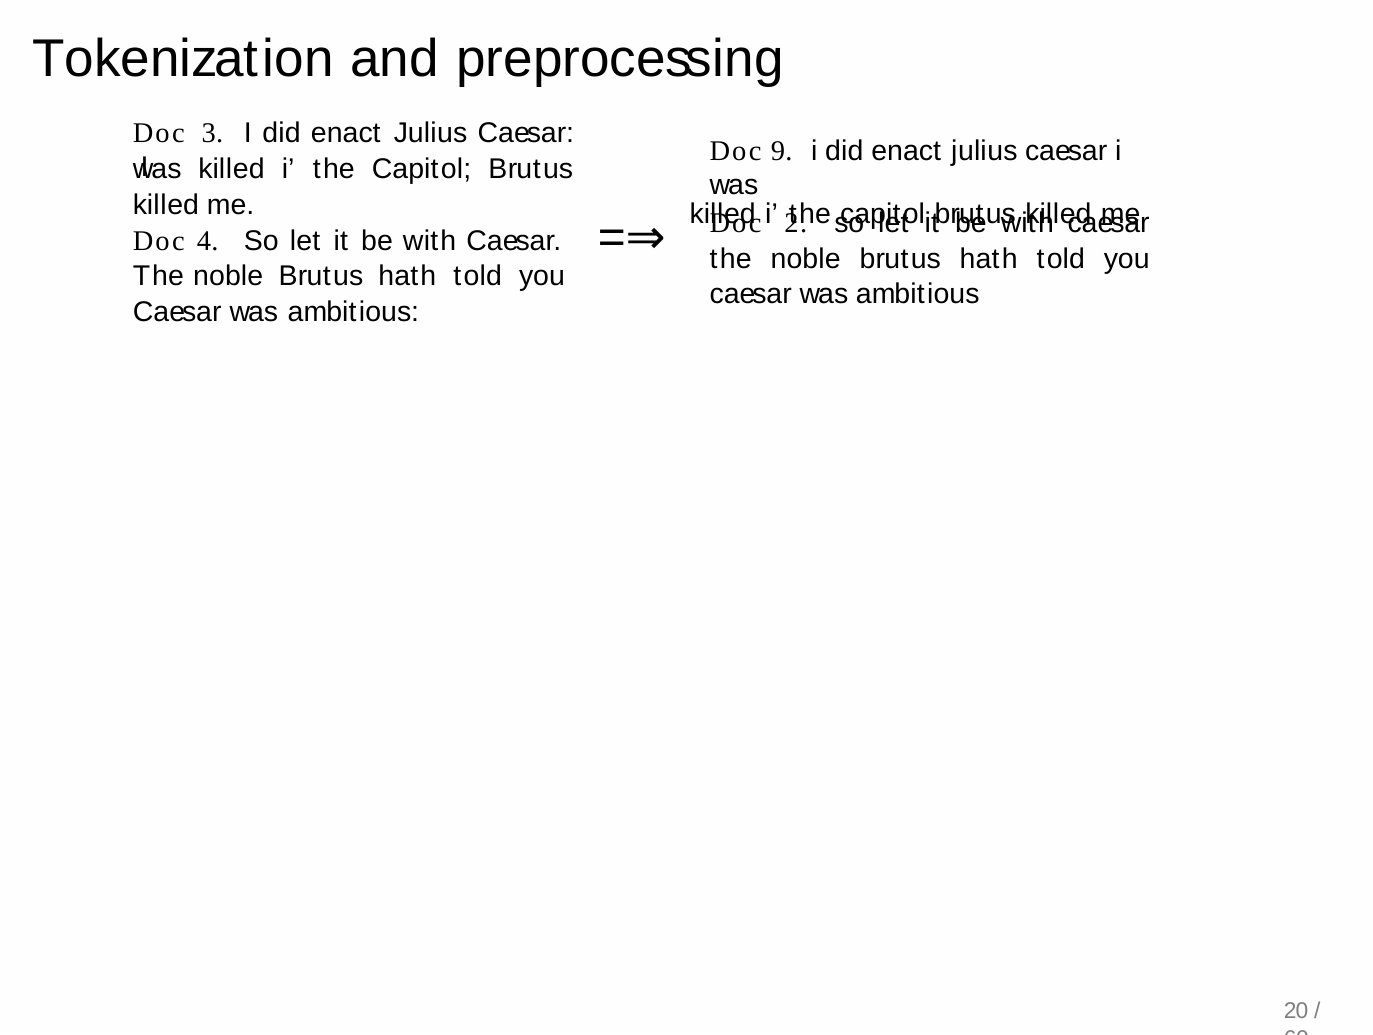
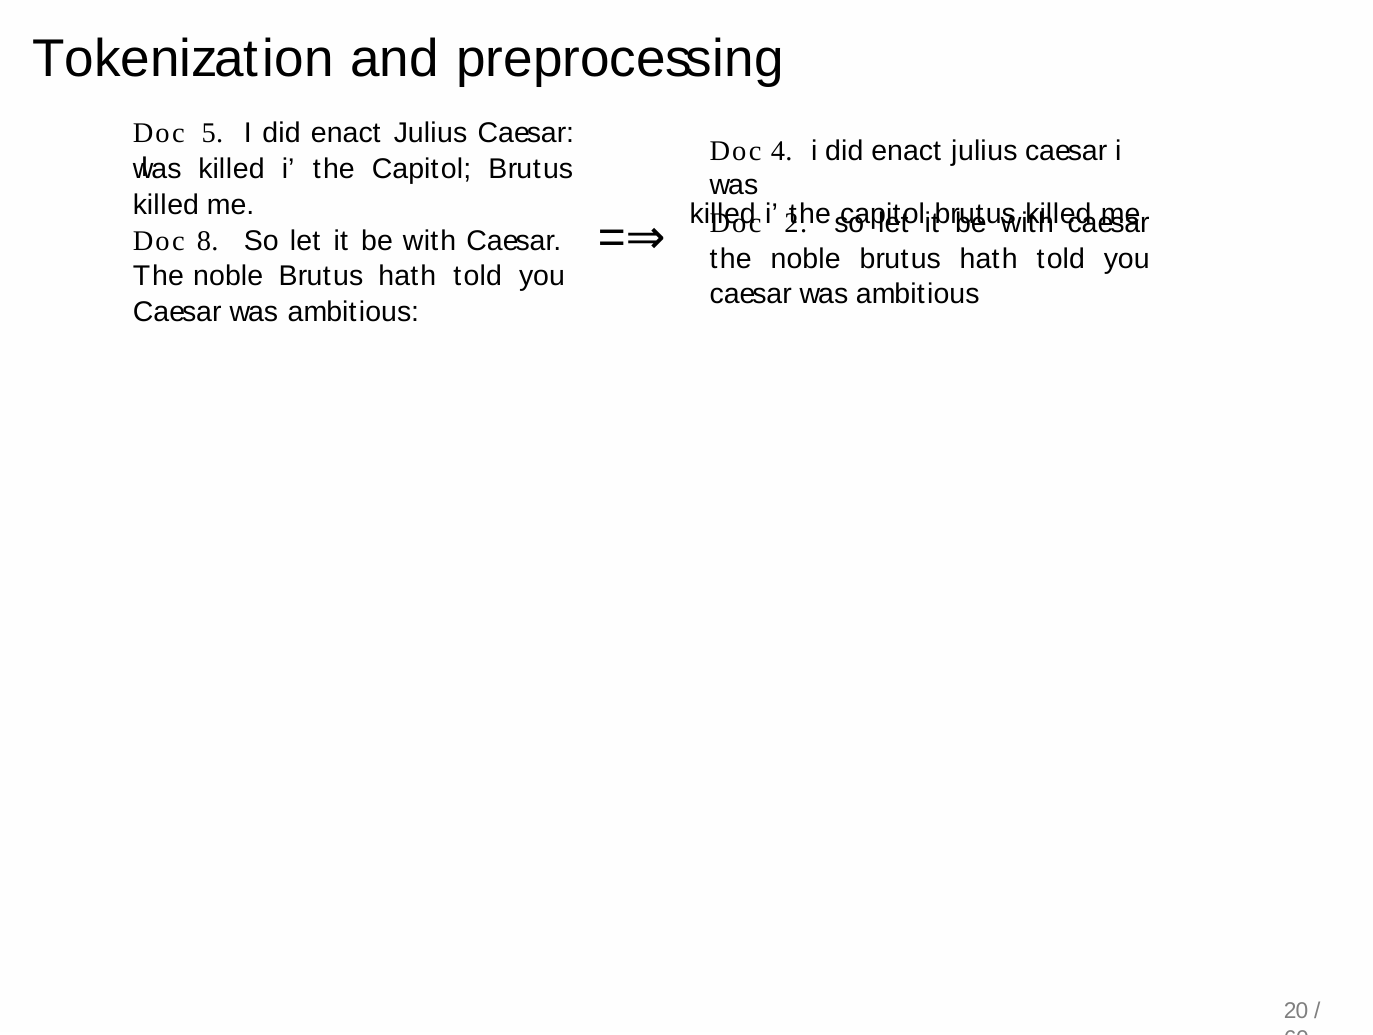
3: 3 -> 5
9: 9 -> 4
4: 4 -> 8
